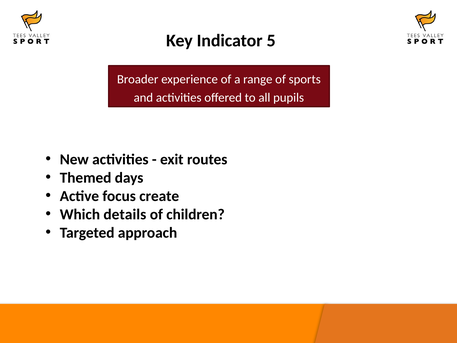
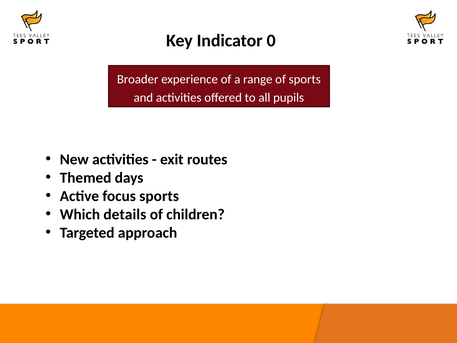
5: 5 -> 0
focus create: create -> sports
